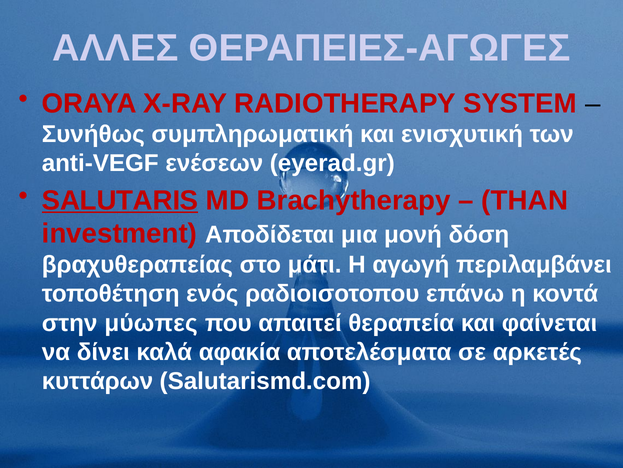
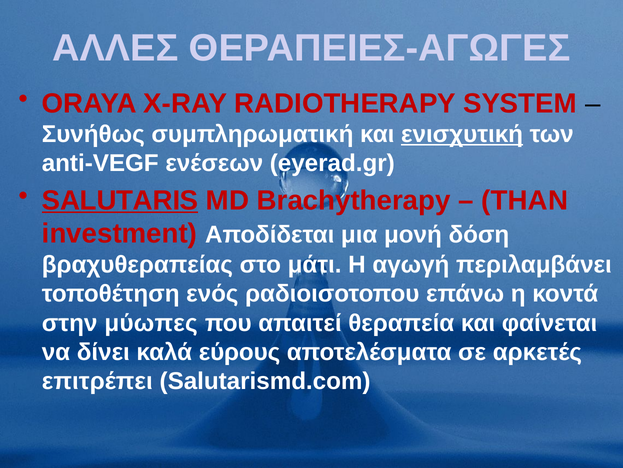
ενισχυτική underline: none -> present
αφακία: αφακία -> εύρους
κυττάρων: κυττάρων -> επιτρέπει
